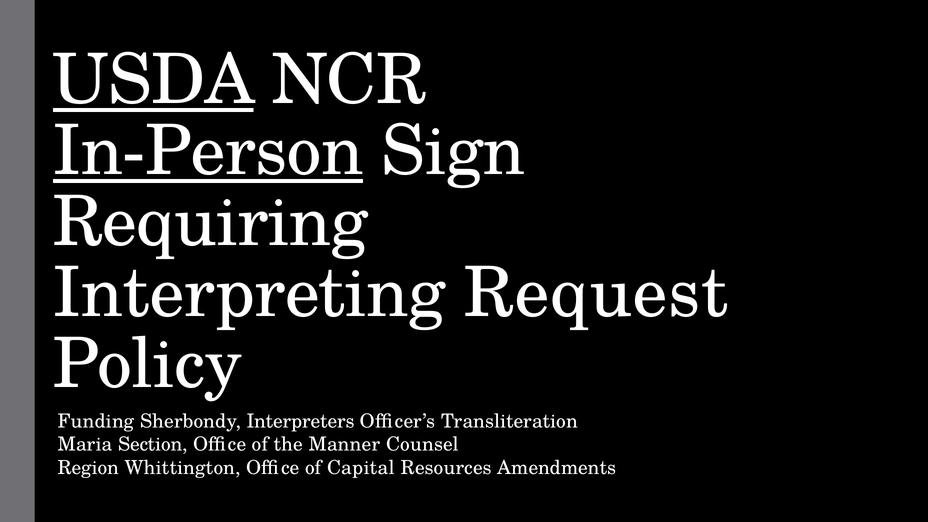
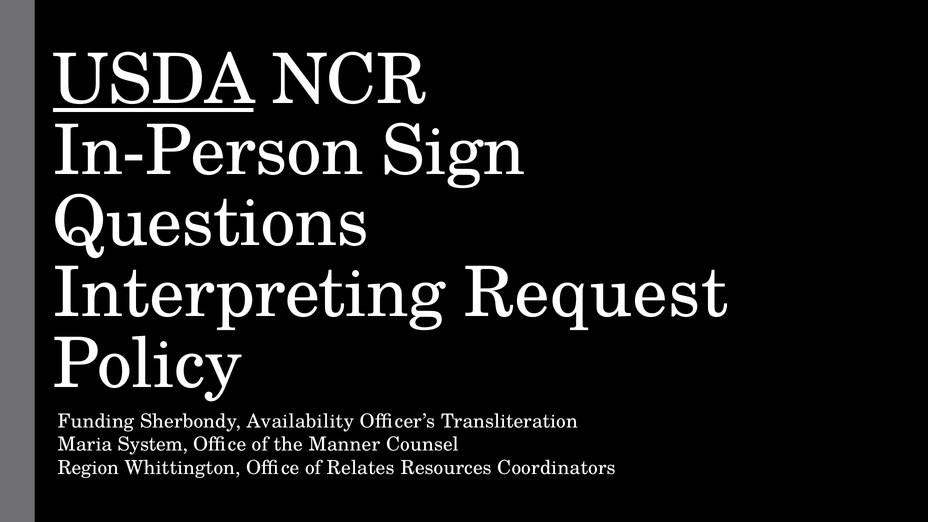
In-Person underline: present -> none
Requiring: Requiring -> Questions
Interpreters: Interpreters -> Availability
Section: Section -> System
Capital: Capital -> Relates
Amendments: Amendments -> Coordinators
